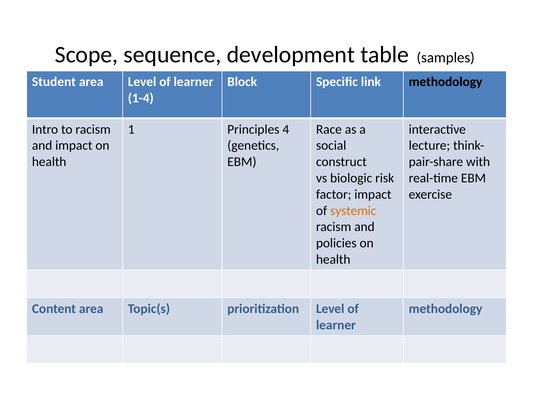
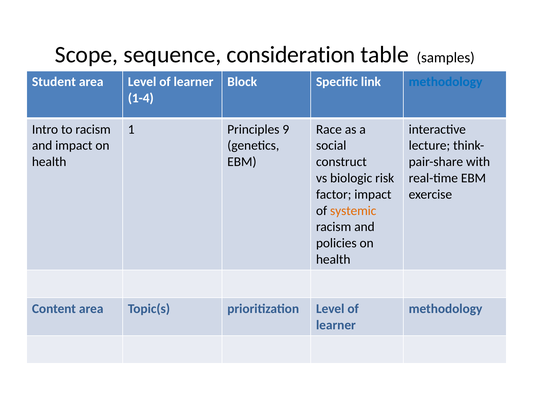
development: development -> consideration
methodology at (446, 82) colour: black -> blue
4: 4 -> 9
